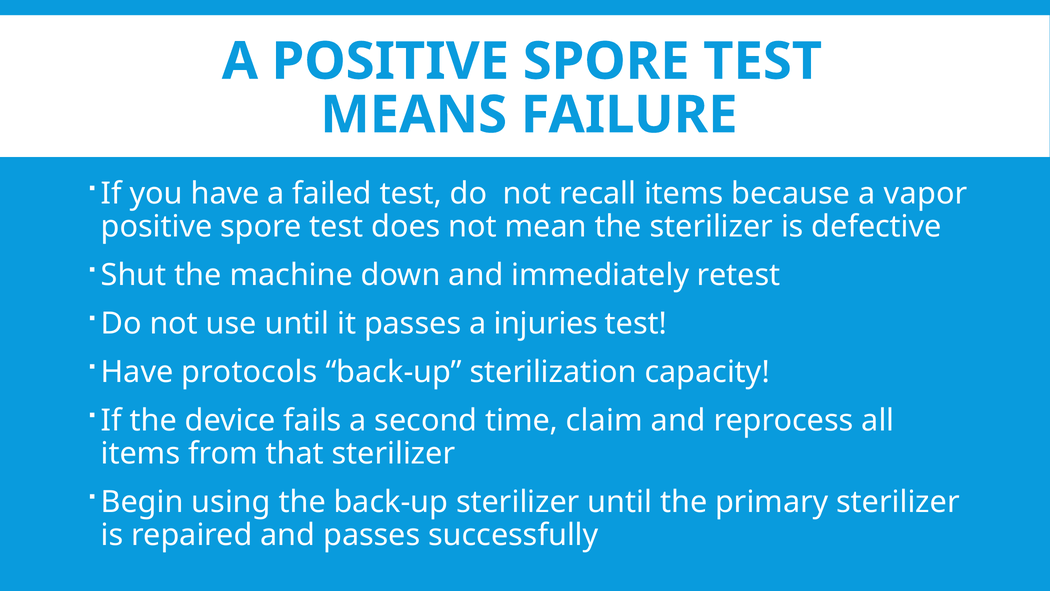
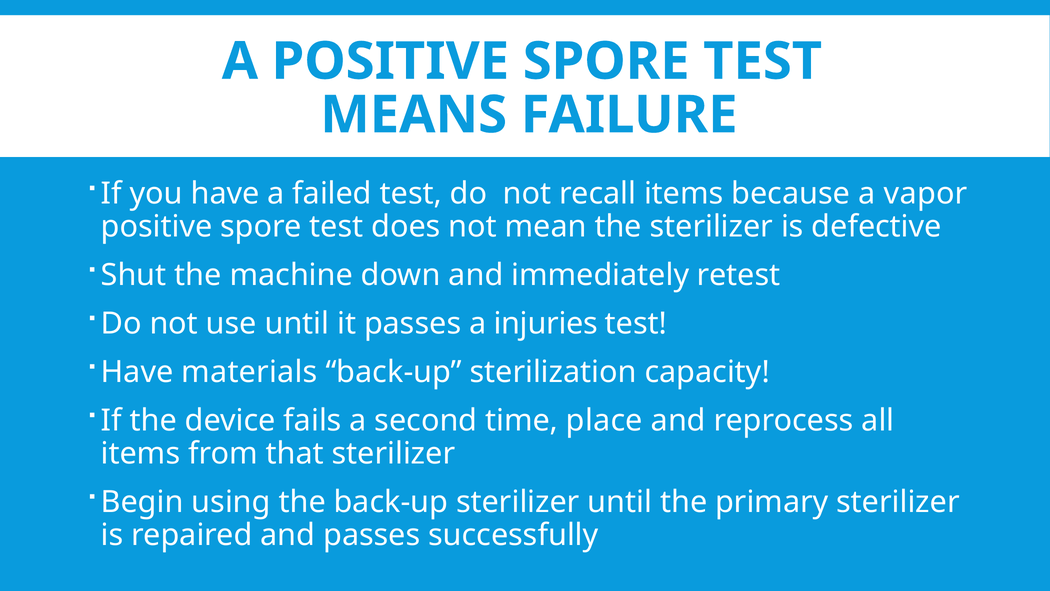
protocols: protocols -> materials
claim: claim -> place
